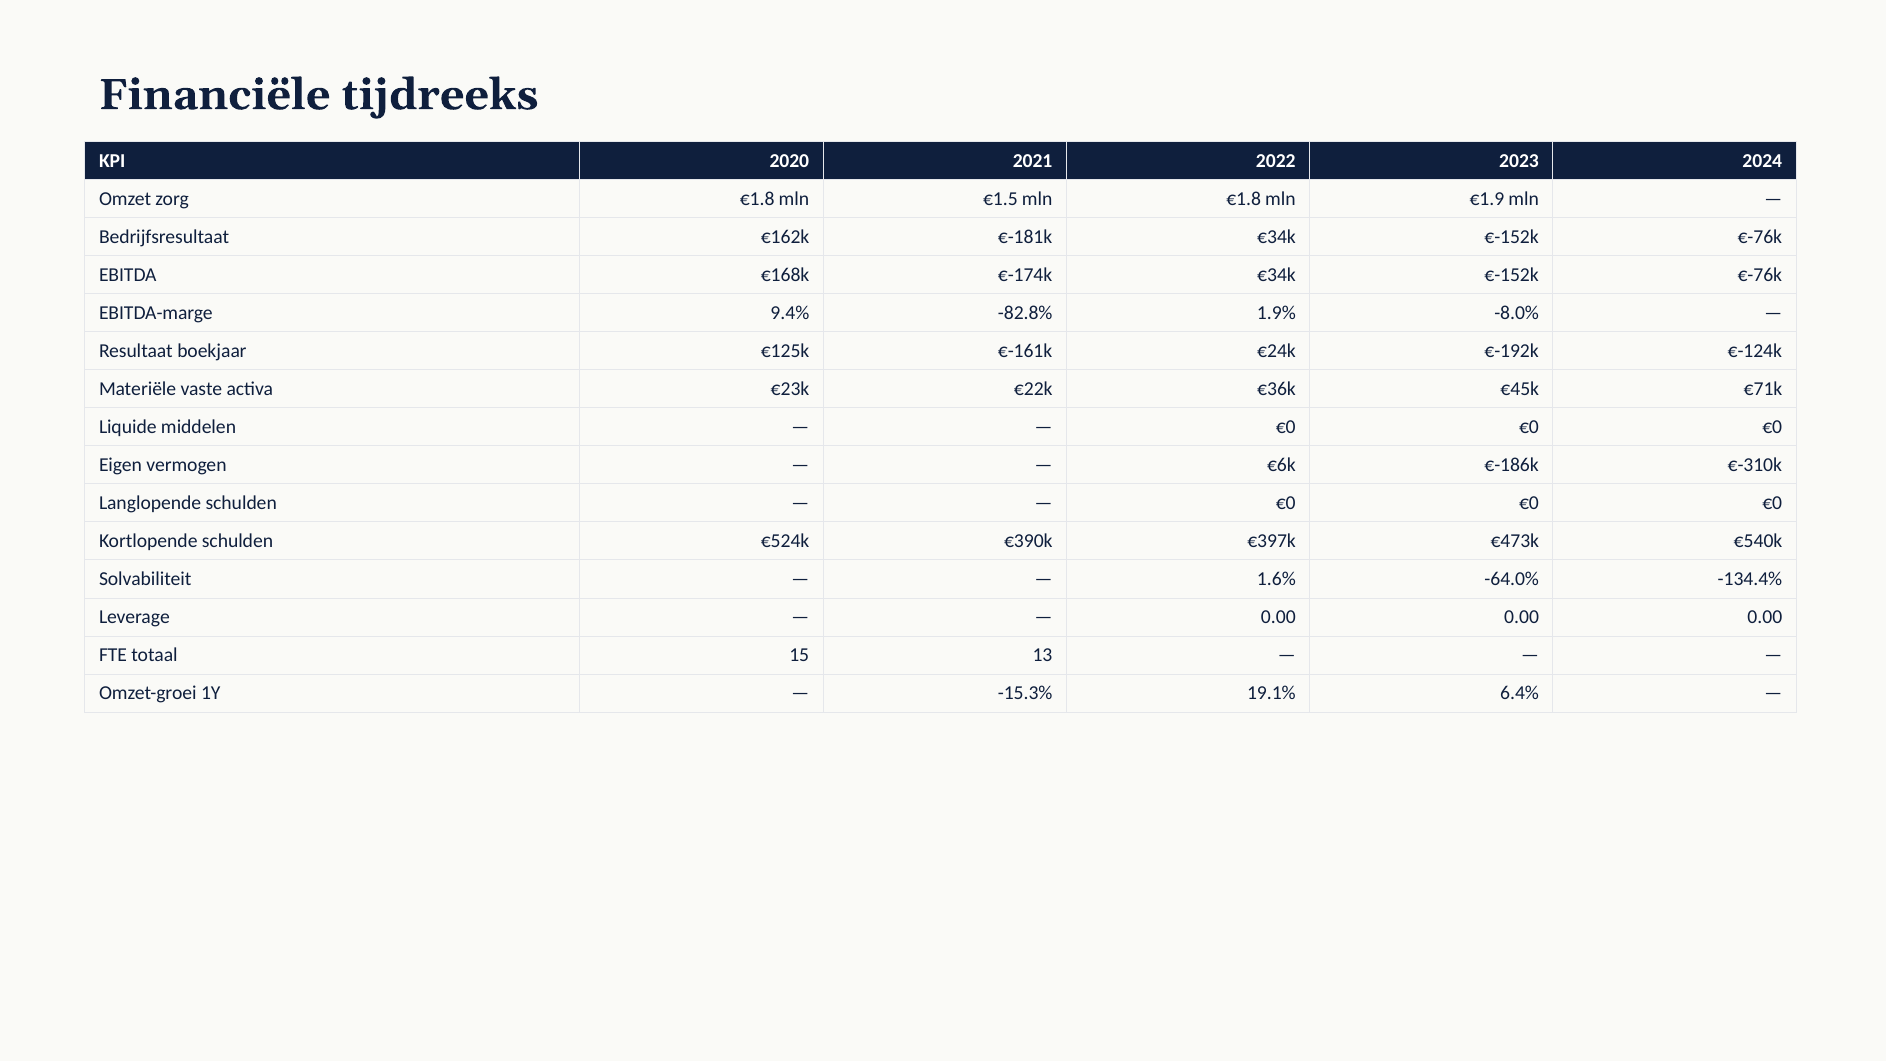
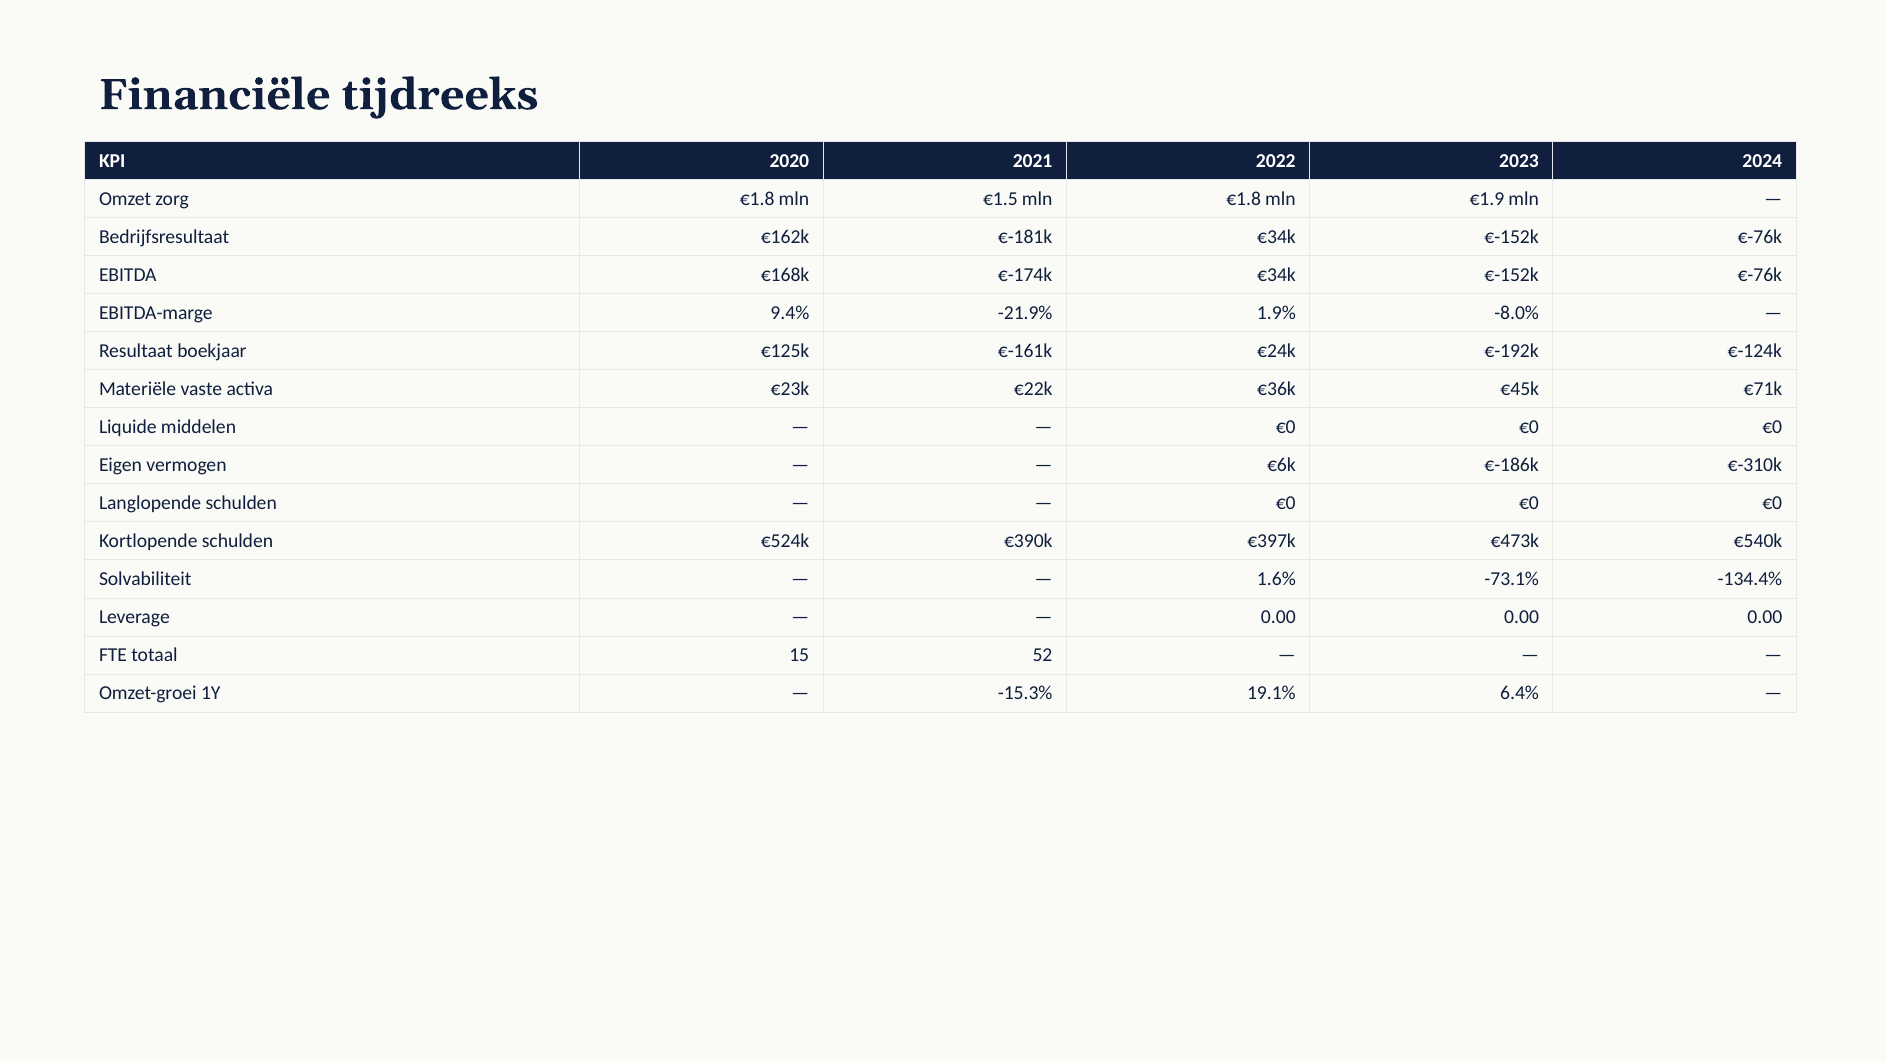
-82.8%: -82.8% -> -21.9%
-64.0%: -64.0% -> -73.1%
13: 13 -> 52
